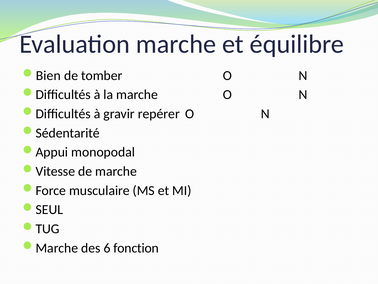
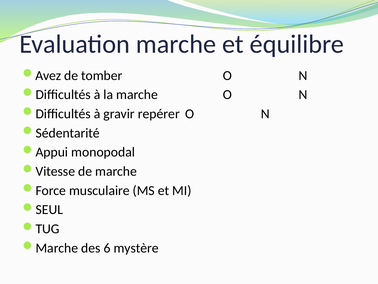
Bien: Bien -> Avez
fonction: fonction -> mystère
